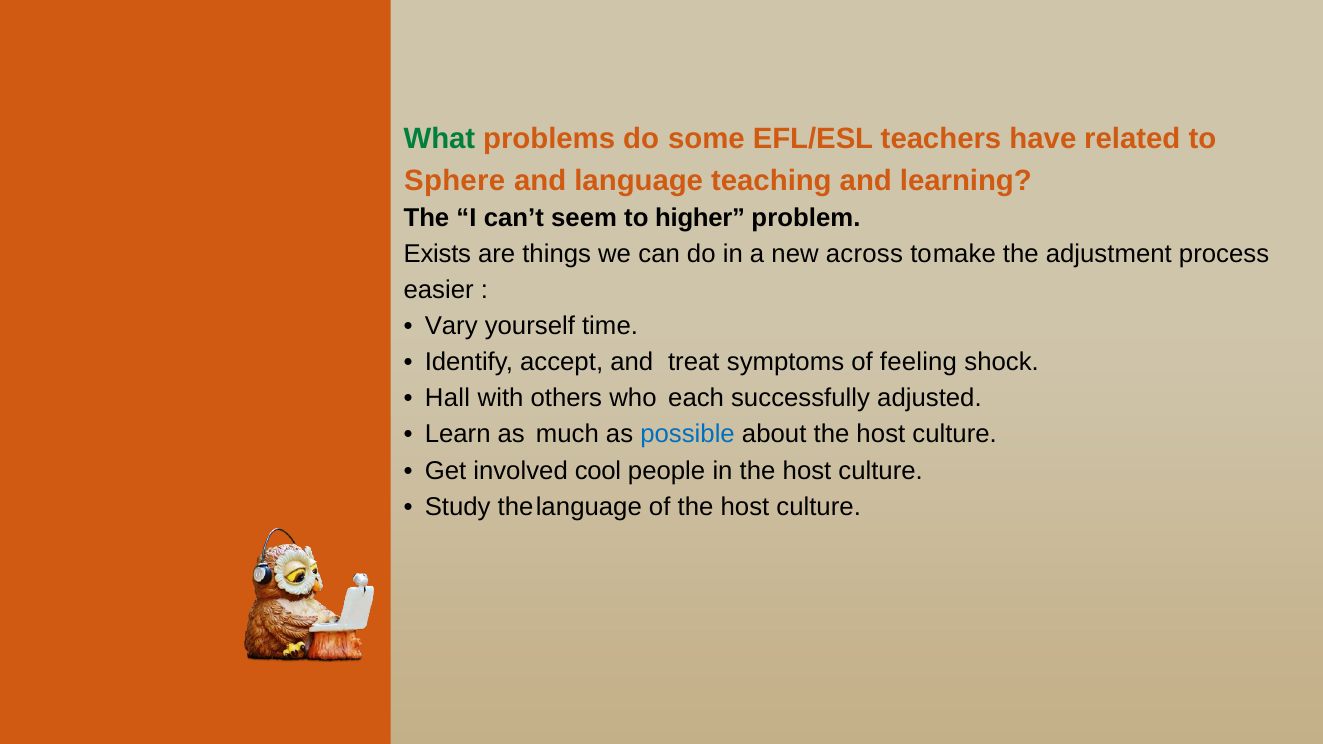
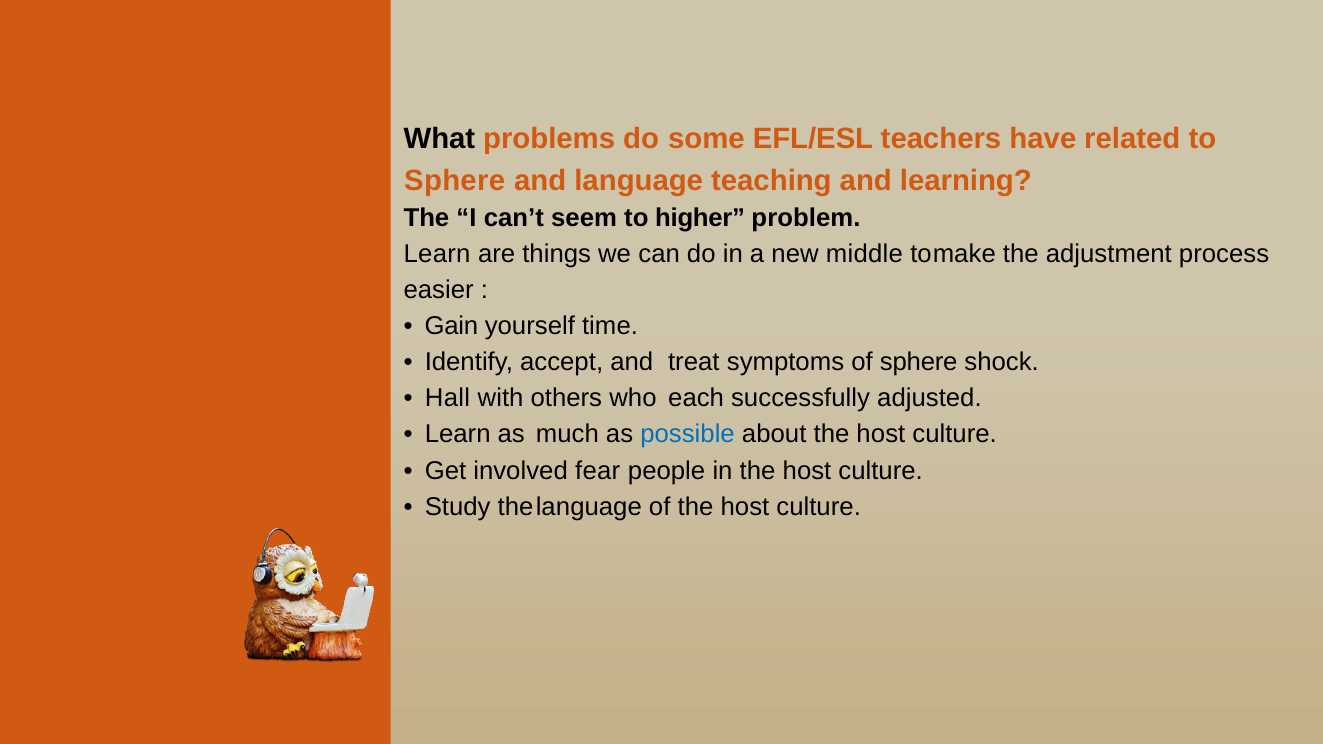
What colour: green -> black
Exists at (437, 254): Exists -> Learn
across: across -> middle
Vary: Vary -> Gain
of feeling: feeling -> sphere
cool: cool -> fear
